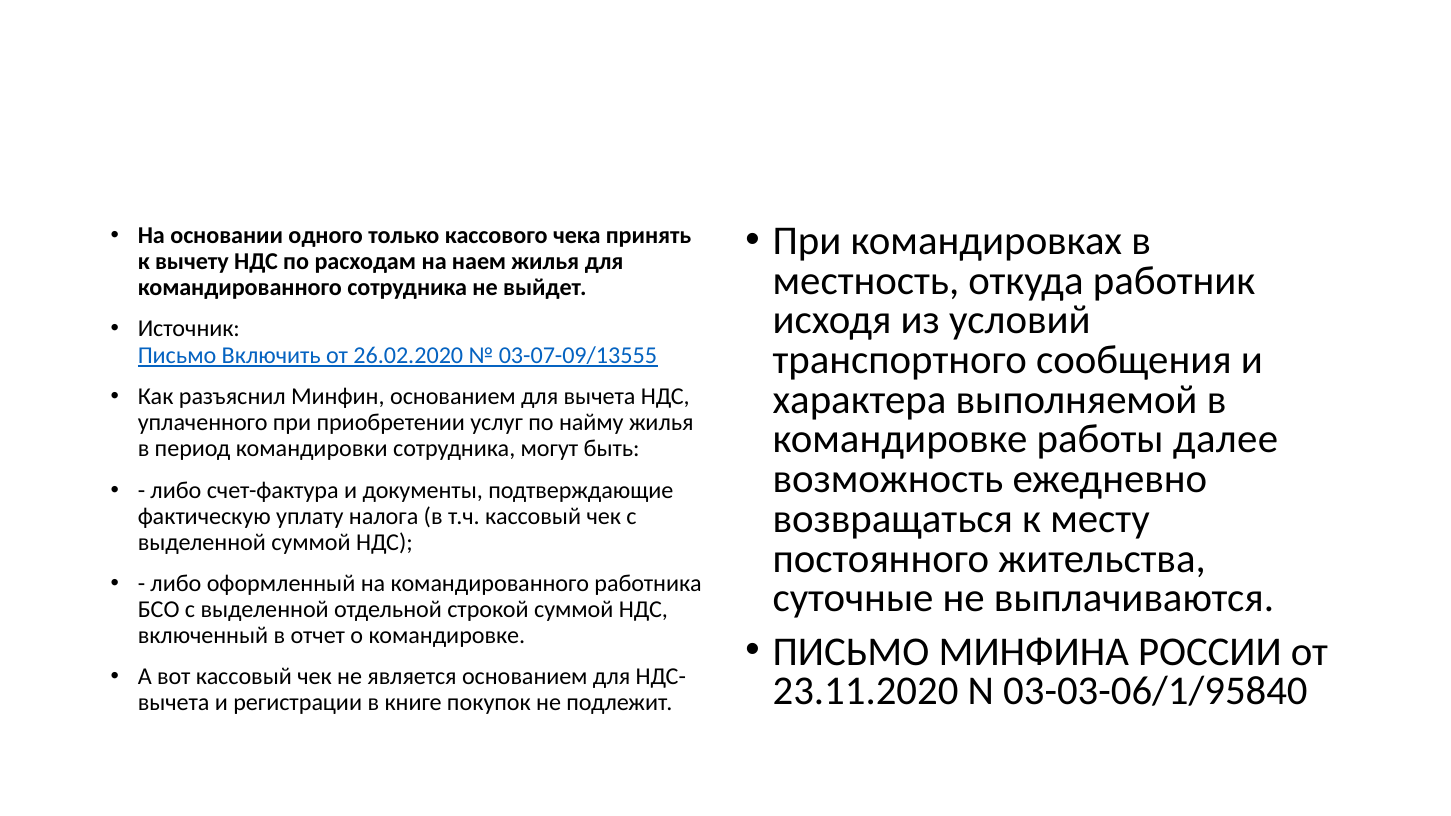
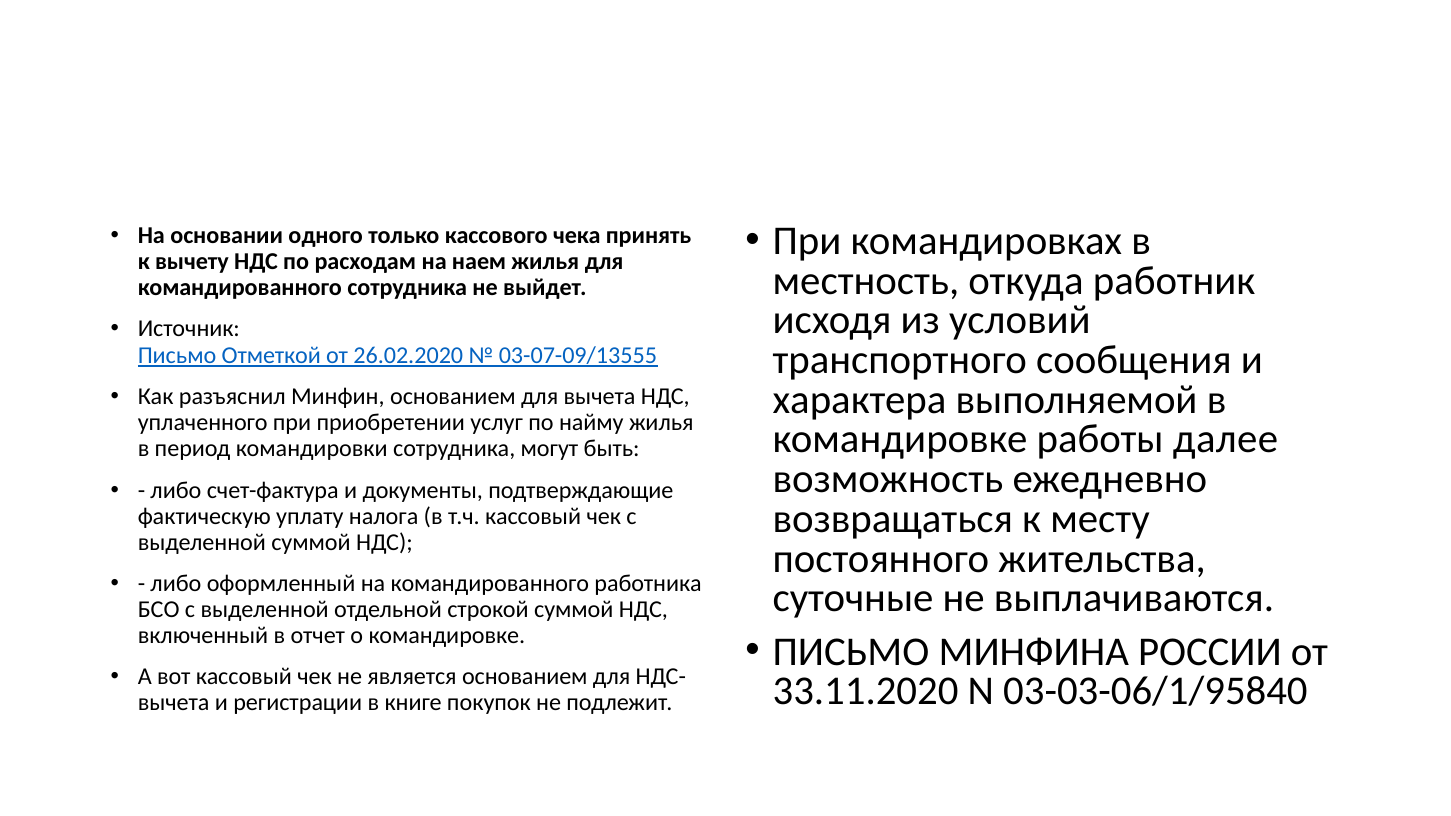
Включить: Включить -> Отметкой
23.11.2020: 23.11.2020 -> 33.11.2020
